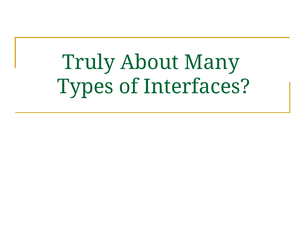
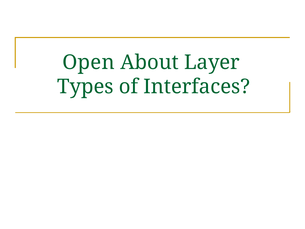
Truly: Truly -> Open
Many: Many -> Layer
